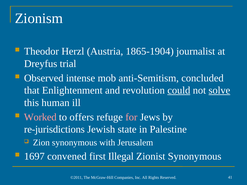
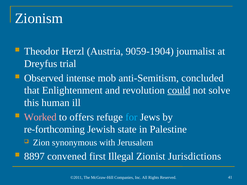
1865-1904: 1865-1904 -> 9059-1904
solve underline: present -> none
for colour: pink -> light blue
re-jurisdictions: re-jurisdictions -> re-forthcoming
1697: 1697 -> 8897
Zionist Synonymous: Synonymous -> Jurisdictions
